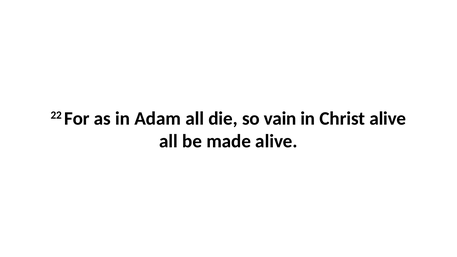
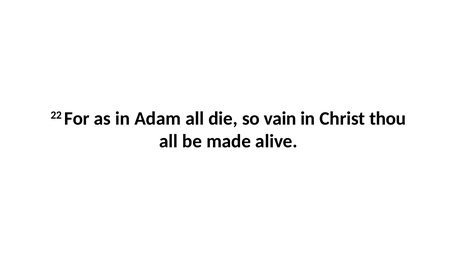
Christ alive: alive -> thou
